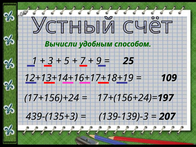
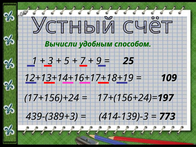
439-(135+3: 439-(135+3 -> 439-(389+3
139-139)-3: 139-139)-3 -> 414-139)-3
207: 207 -> 773
